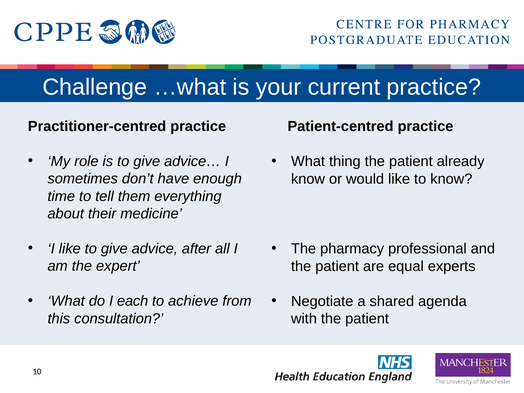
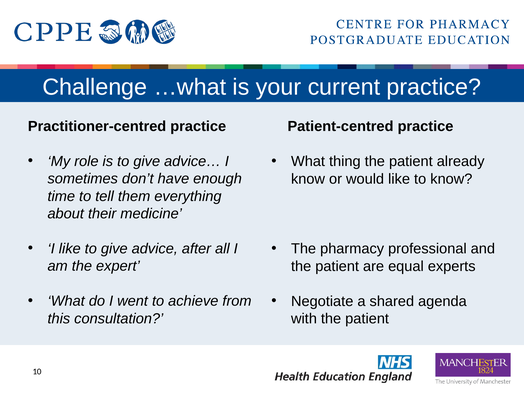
each: each -> went
